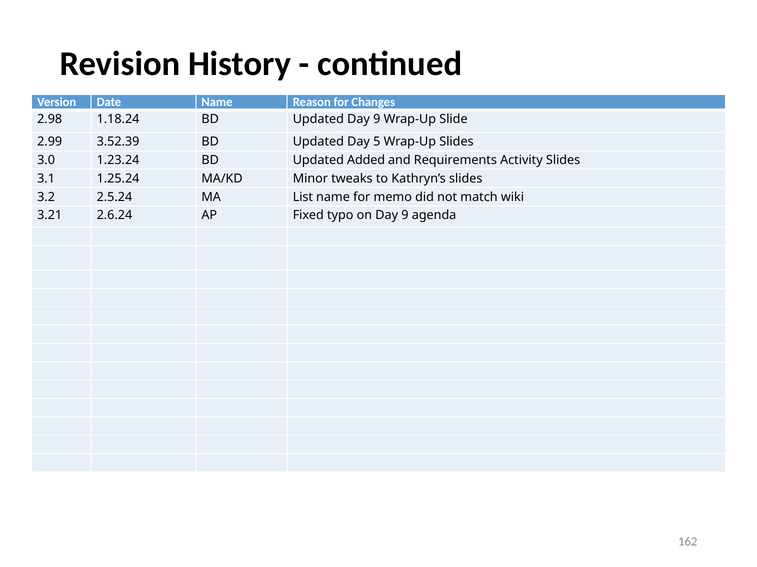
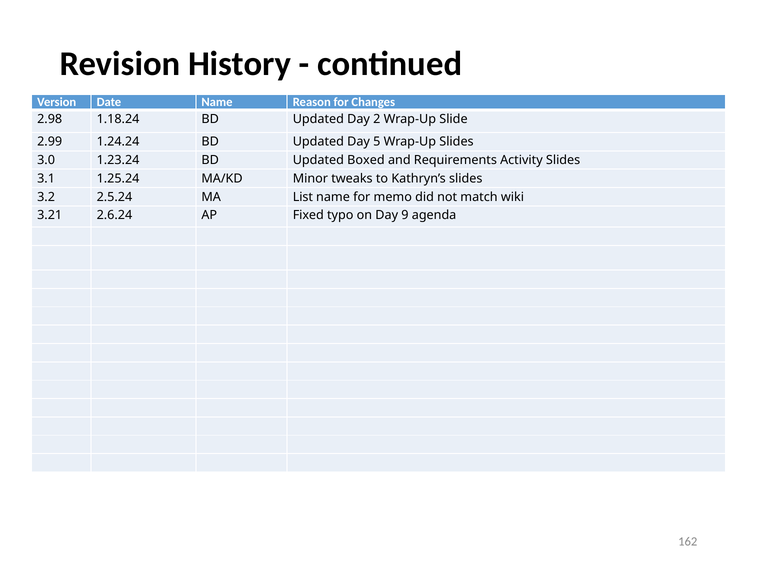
Updated Day 9: 9 -> 2
3.52.39: 3.52.39 -> 1.24.24
Added: Added -> Boxed
